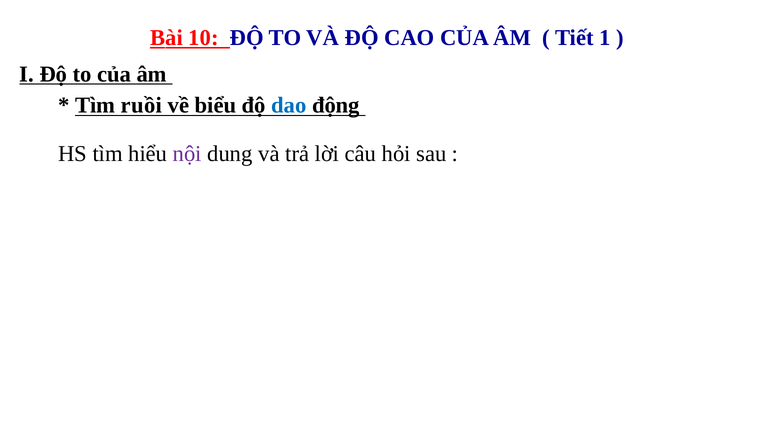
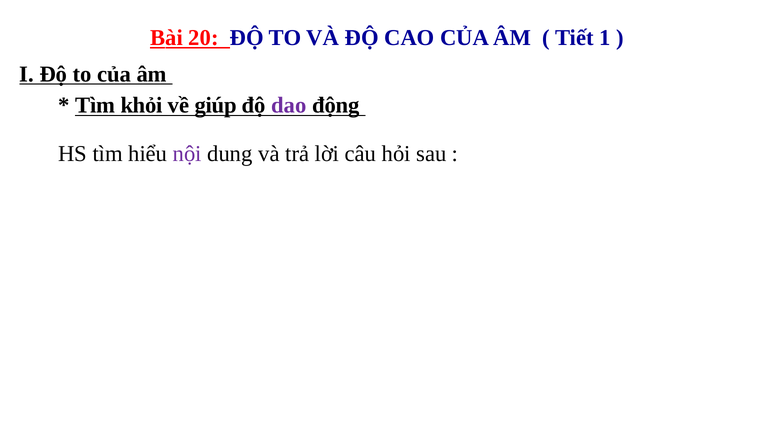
10: 10 -> 20
ruồi: ruồi -> khỏi
biểu: biểu -> giúp
dao colour: blue -> purple
